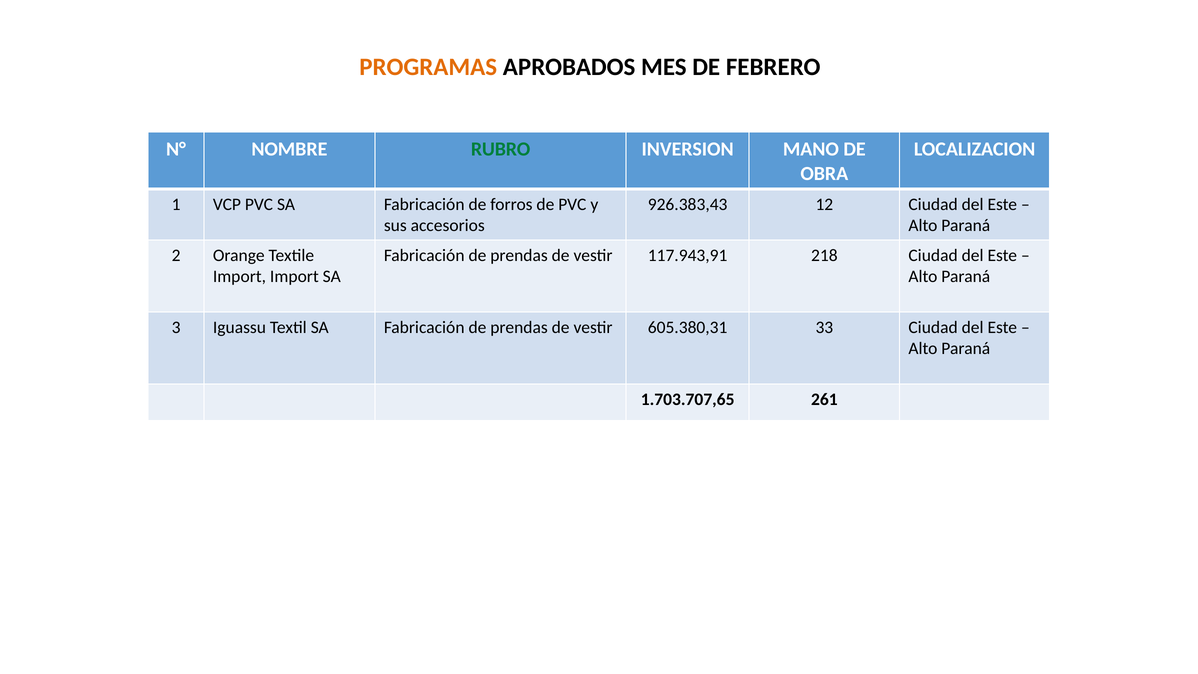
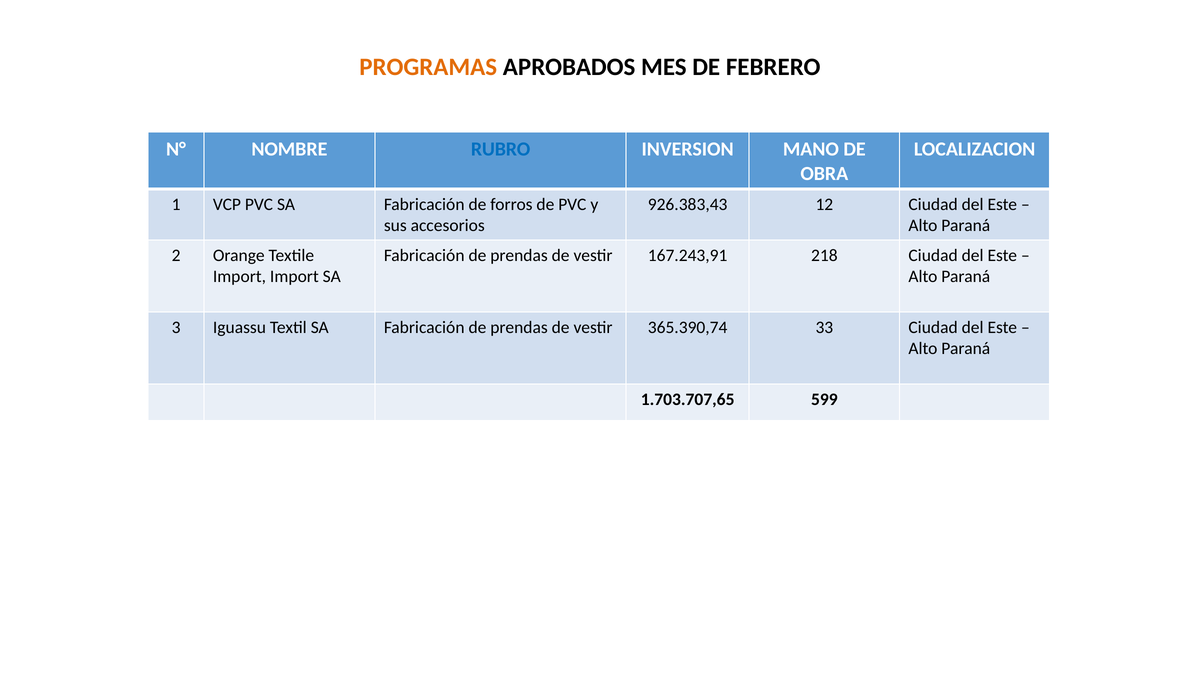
RUBRO colour: green -> blue
117.943,91: 117.943,91 -> 167.243,91
605.380,31: 605.380,31 -> 365.390,74
261: 261 -> 599
